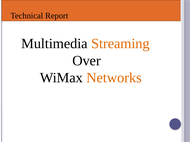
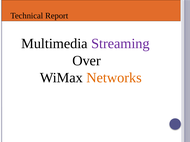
Streaming colour: orange -> purple
